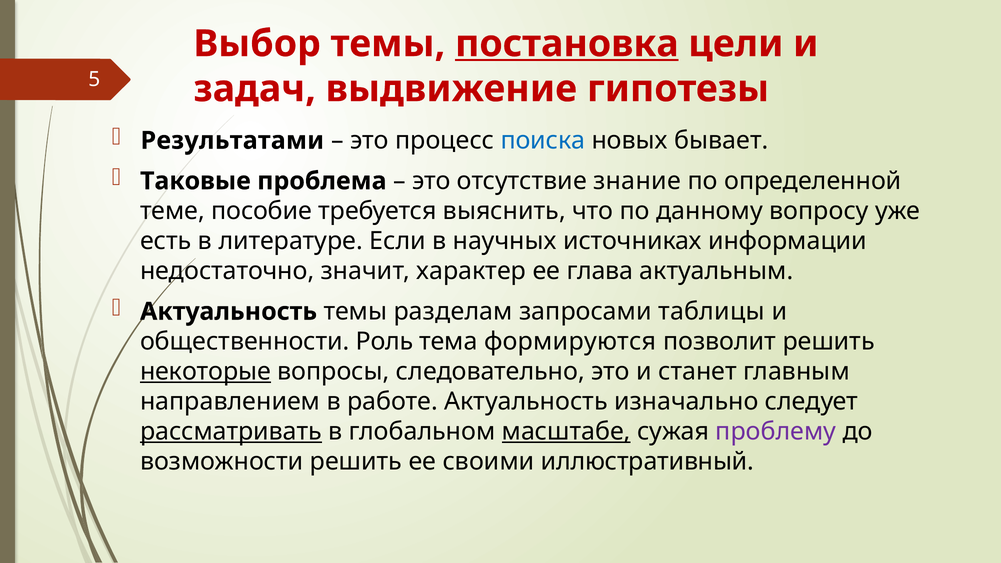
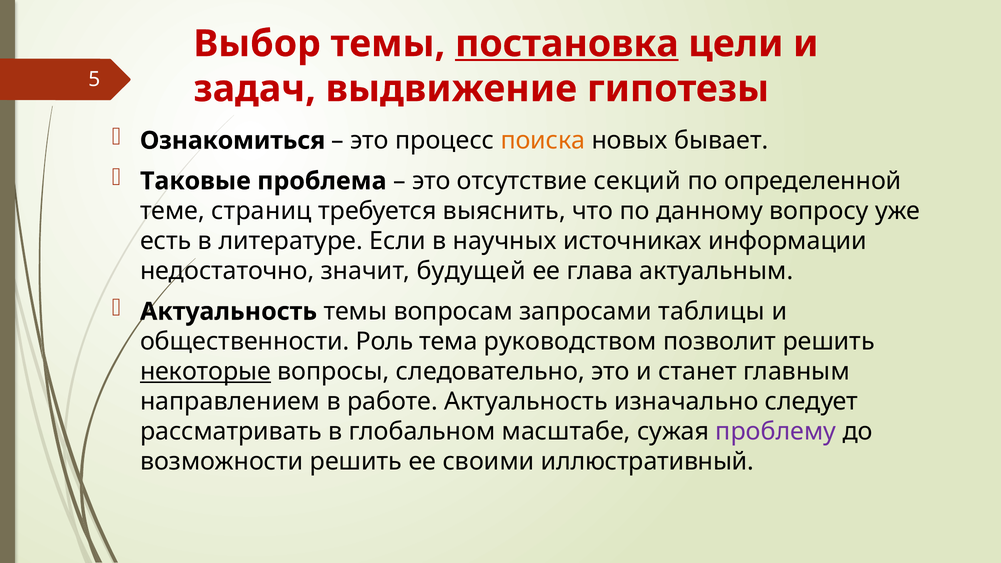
Результатами: Результатами -> Ознакомиться
поиска colour: blue -> orange
знание: знание -> секций
пособие: пособие -> страниц
характер: характер -> будущей
разделам: разделам -> вопросам
формируются: формируются -> руководством
рассматривать underline: present -> none
масштабе underline: present -> none
